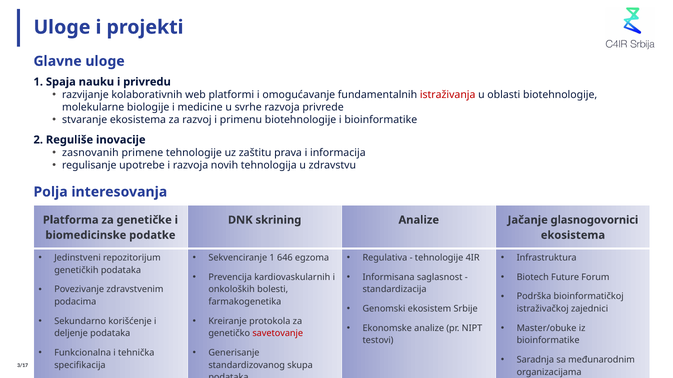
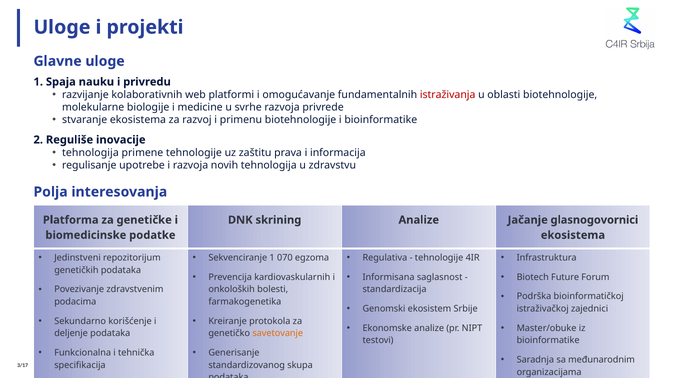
zasnovanih at (90, 153): zasnovanih -> tehnologija
646: 646 -> 070
savetovanje colour: red -> orange
